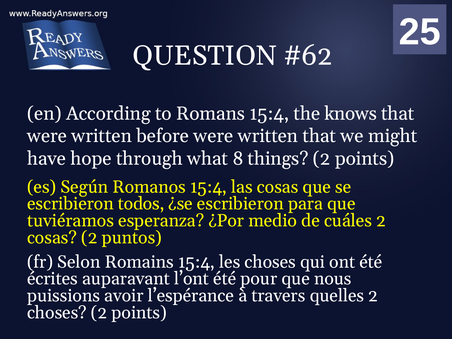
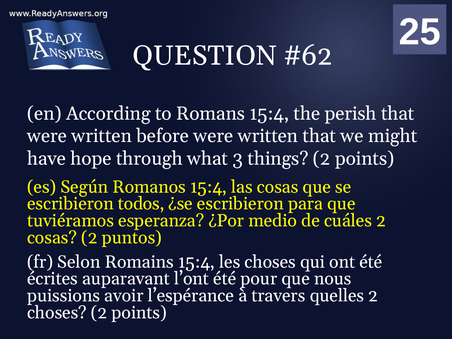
knows: knows -> perish
8: 8 -> 3
